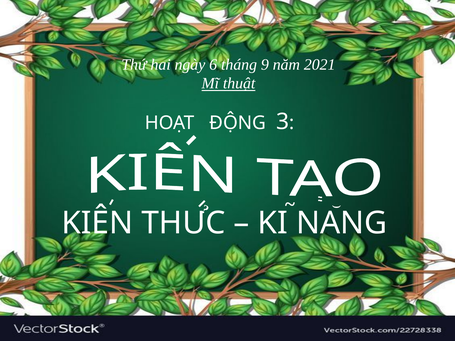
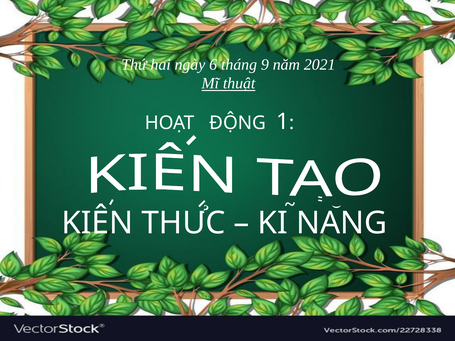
3: 3 -> 1
